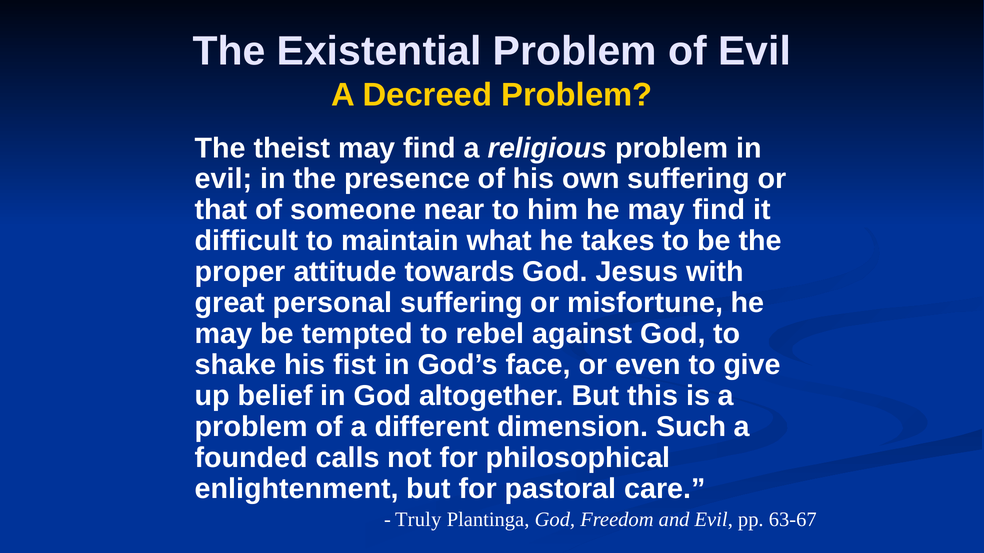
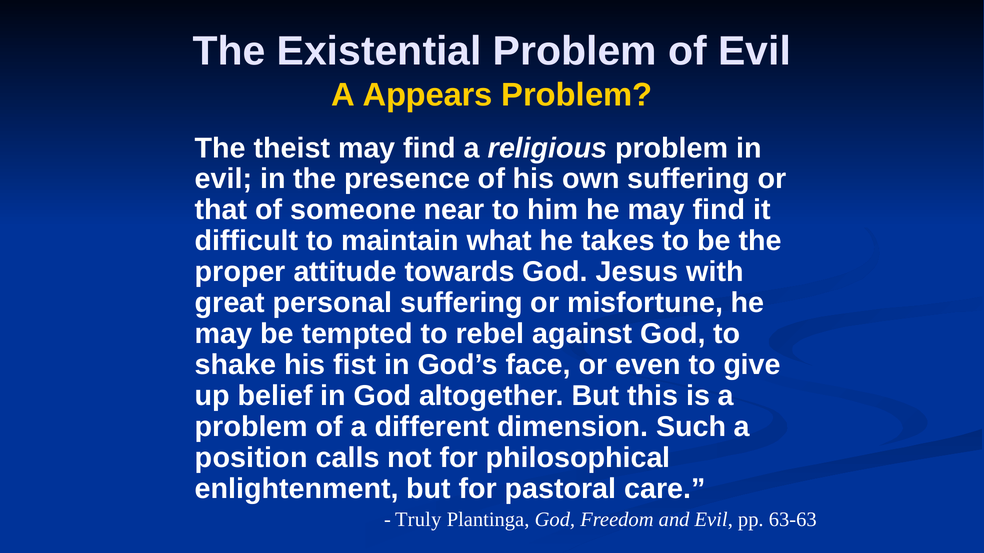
Decreed: Decreed -> Appears
founded: founded -> position
63-67: 63-67 -> 63-63
